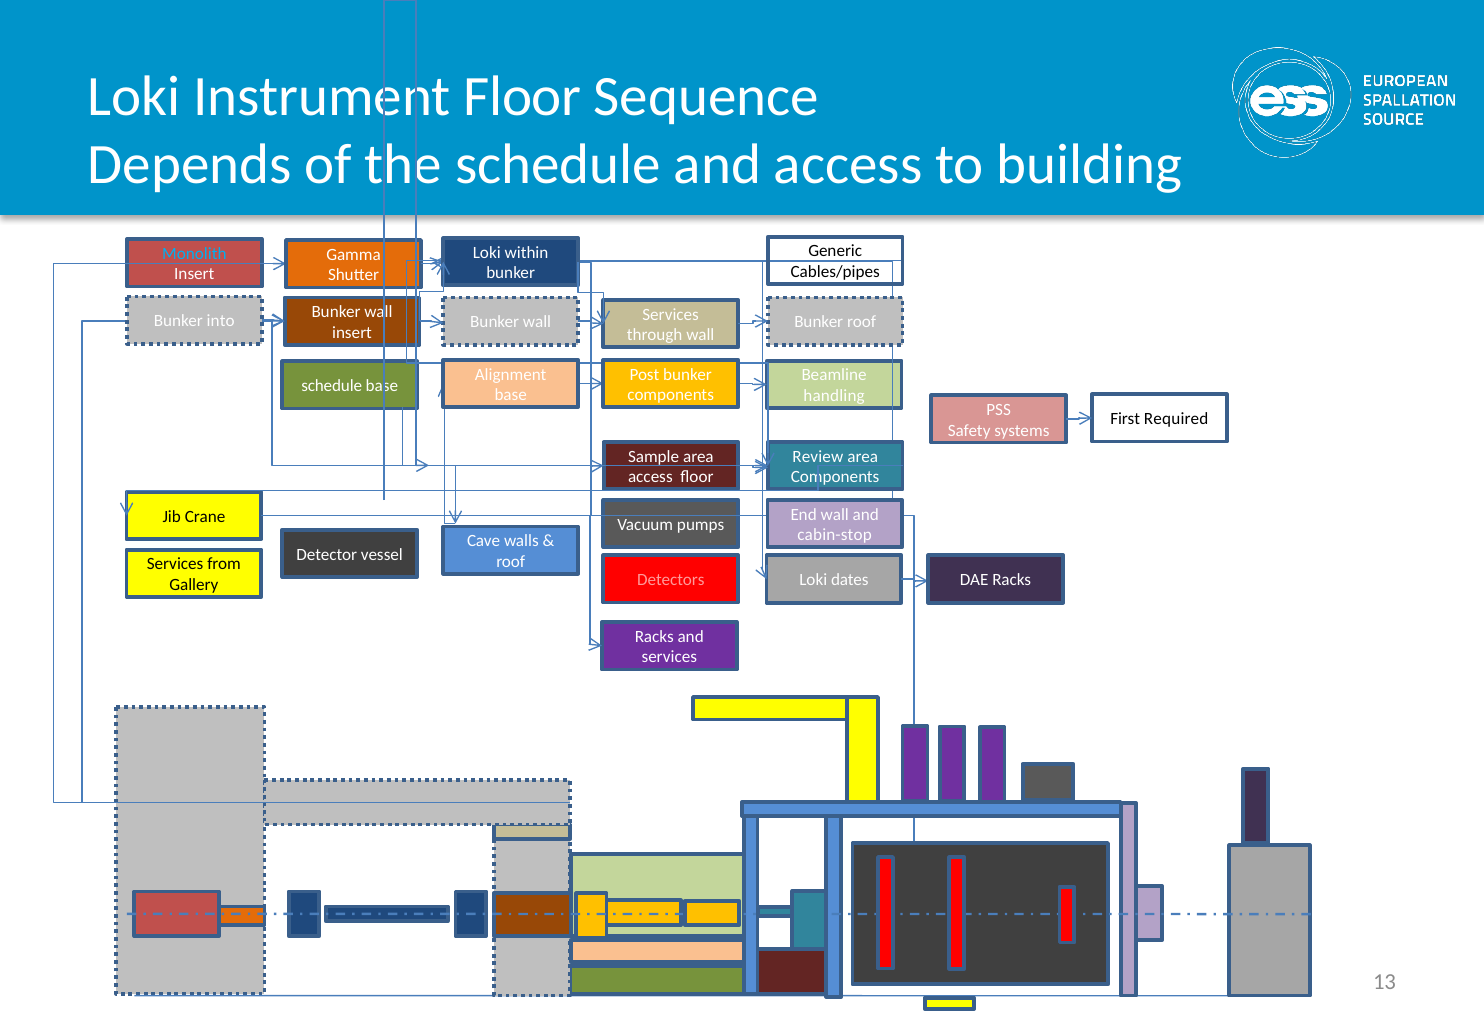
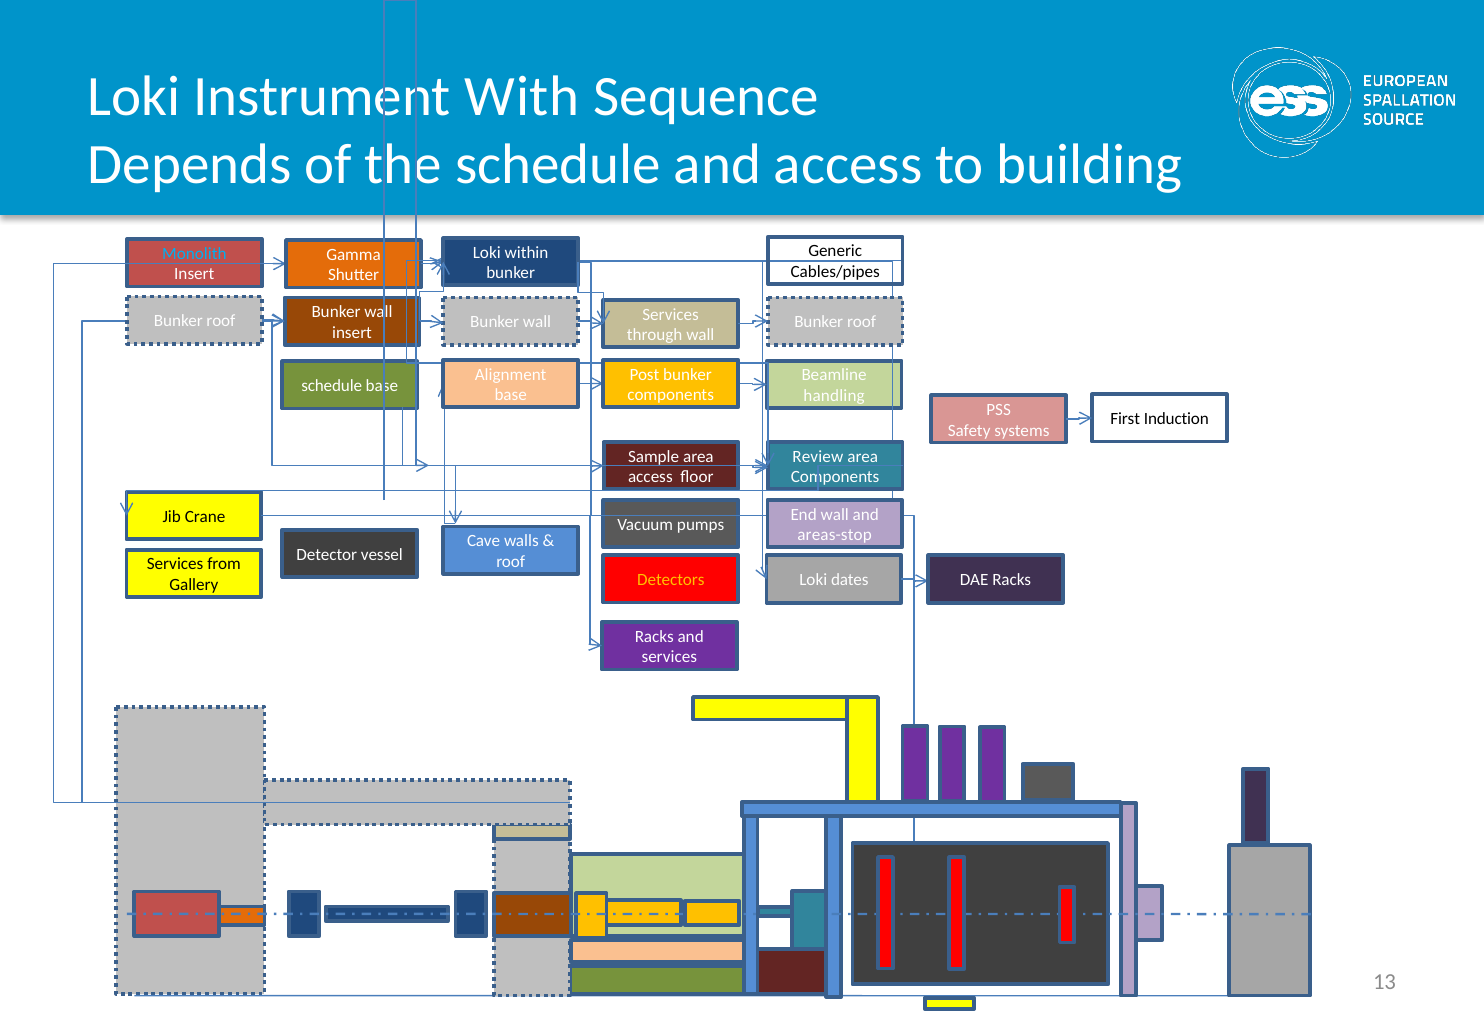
Instrument Floor: Floor -> With
into at (221, 321): into -> roof
Required: Required -> Induction
cabin-stop: cabin-stop -> areas-stop
Detectors colour: pink -> yellow
